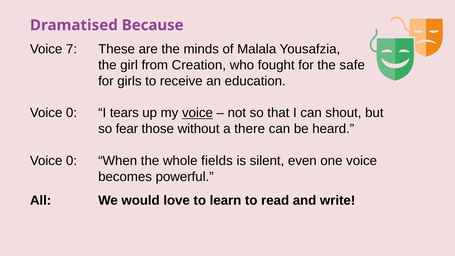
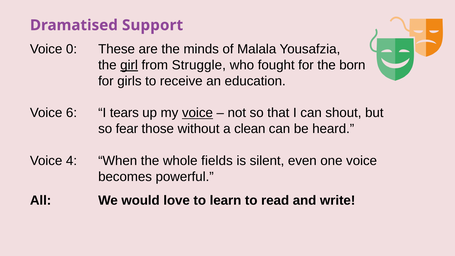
Because: Because -> Support
7: 7 -> 0
girl underline: none -> present
Creation: Creation -> Struggle
safe: safe -> born
0 at (71, 113): 0 -> 6
there: there -> clean
0 at (71, 161): 0 -> 4
